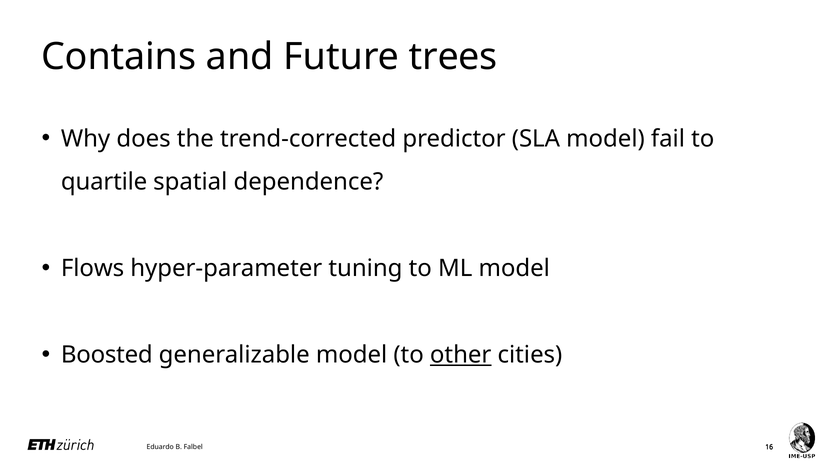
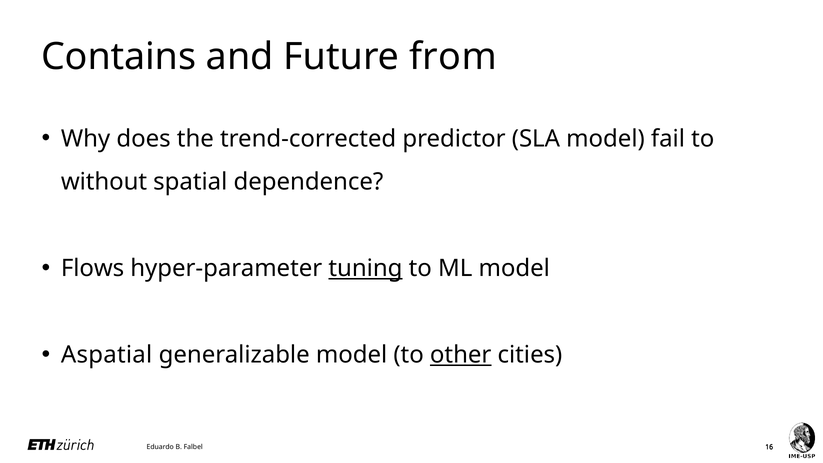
trees: trees -> from
quartile: quartile -> without
tuning underline: none -> present
Boosted: Boosted -> Aspatial
